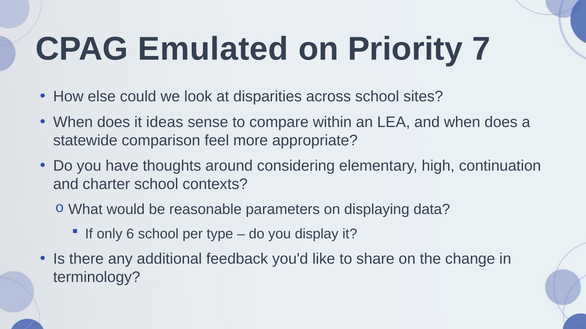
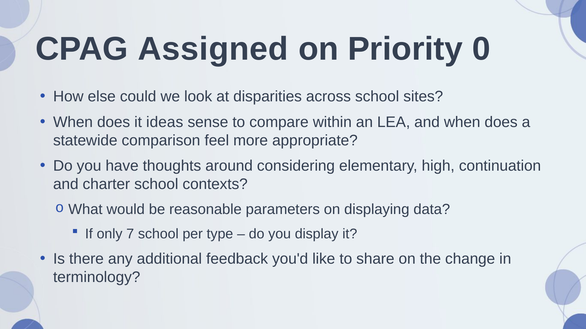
Emulated: Emulated -> Assigned
7: 7 -> 0
6: 6 -> 7
